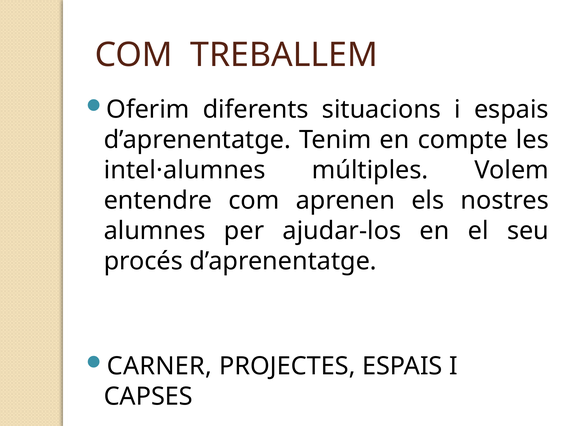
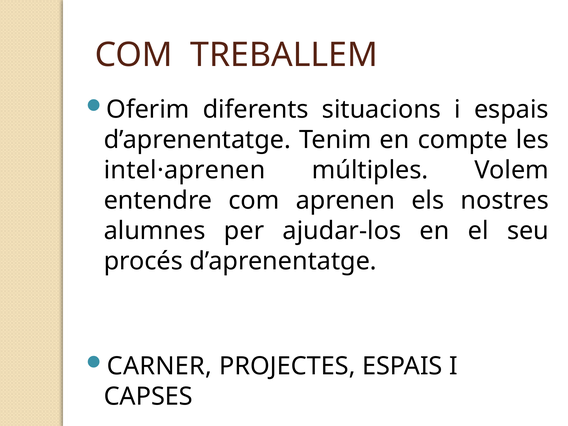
intel·alumnes: intel·alumnes -> intel·aprenen
